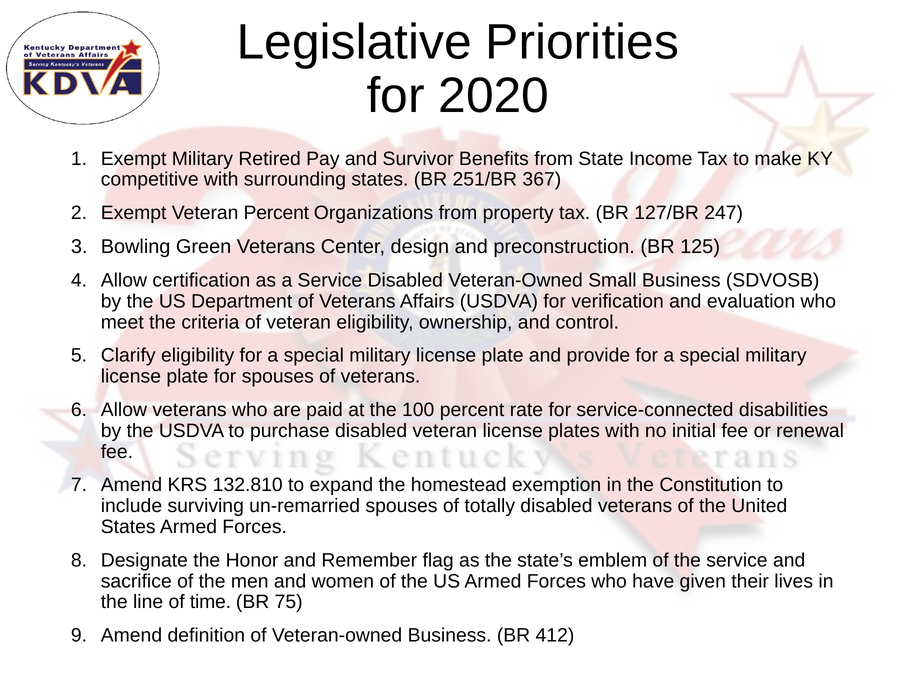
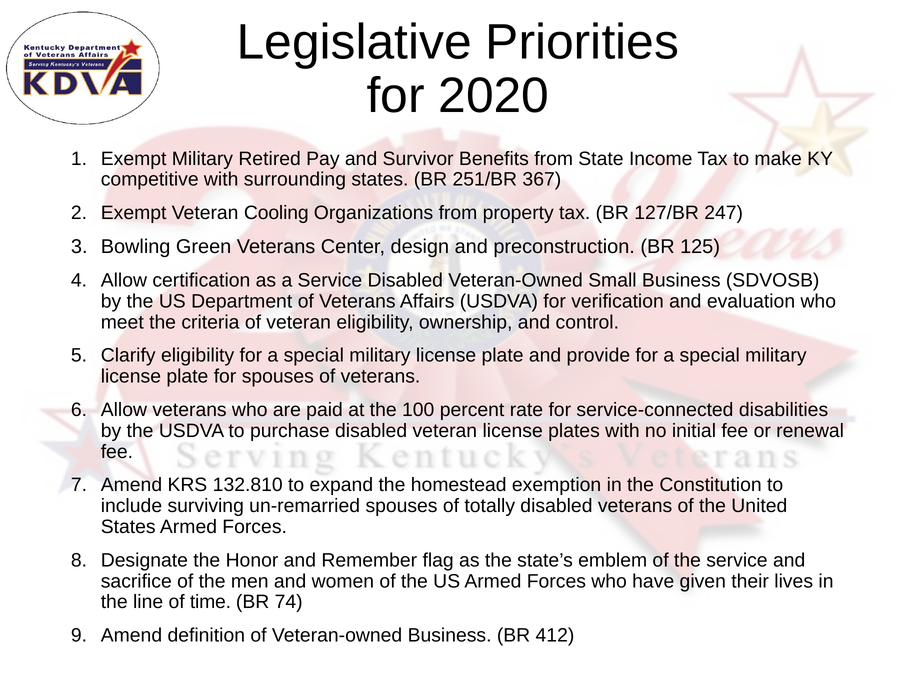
Veteran Percent: Percent -> Cooling
75: 75 -> 74
